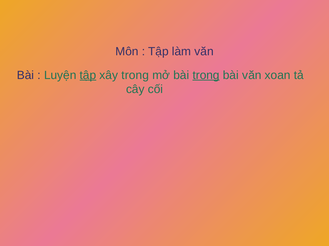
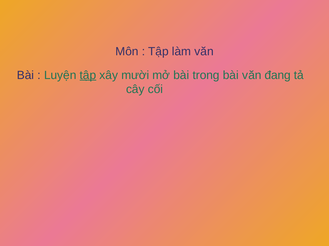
xây trong: trong -> mười
trong at (206, 75) underline: present -> none
xoan: xoan -> đang
